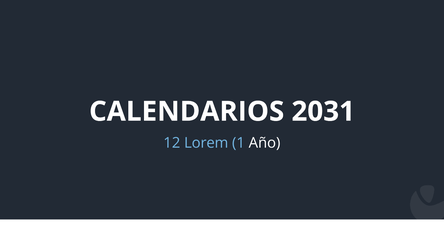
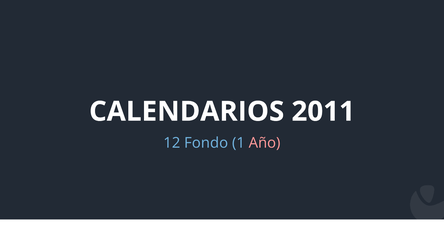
2031: 2031 -> 2011
Lorem: Lorem -> Fondo
Año colour: white -> pink
